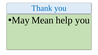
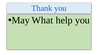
Mean: Mean -> What
